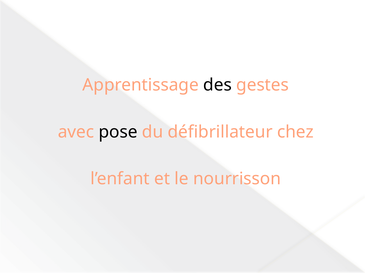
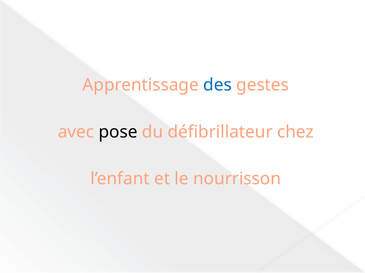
des colour: black -> blue
